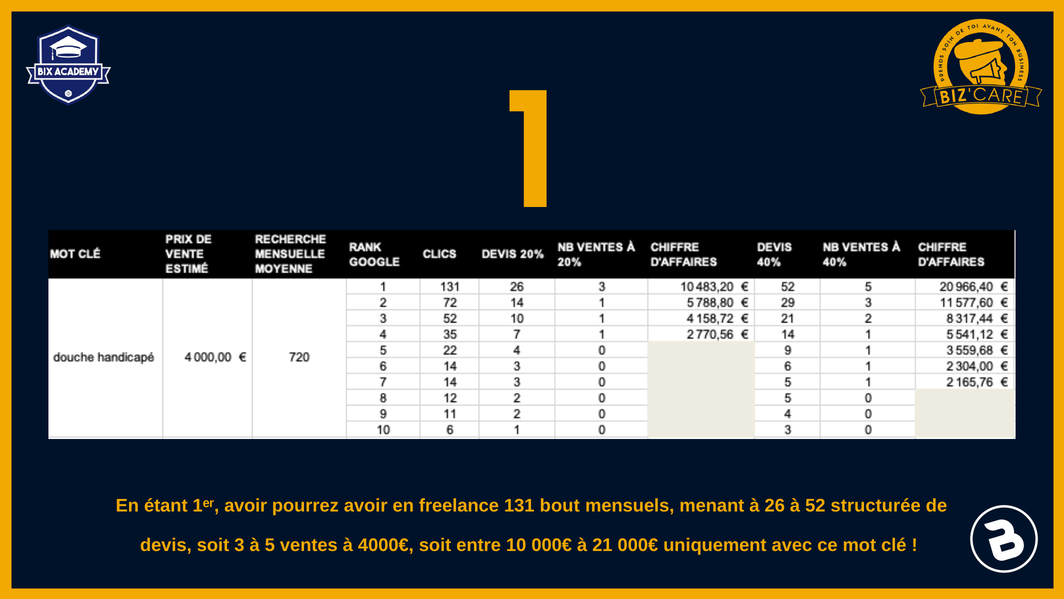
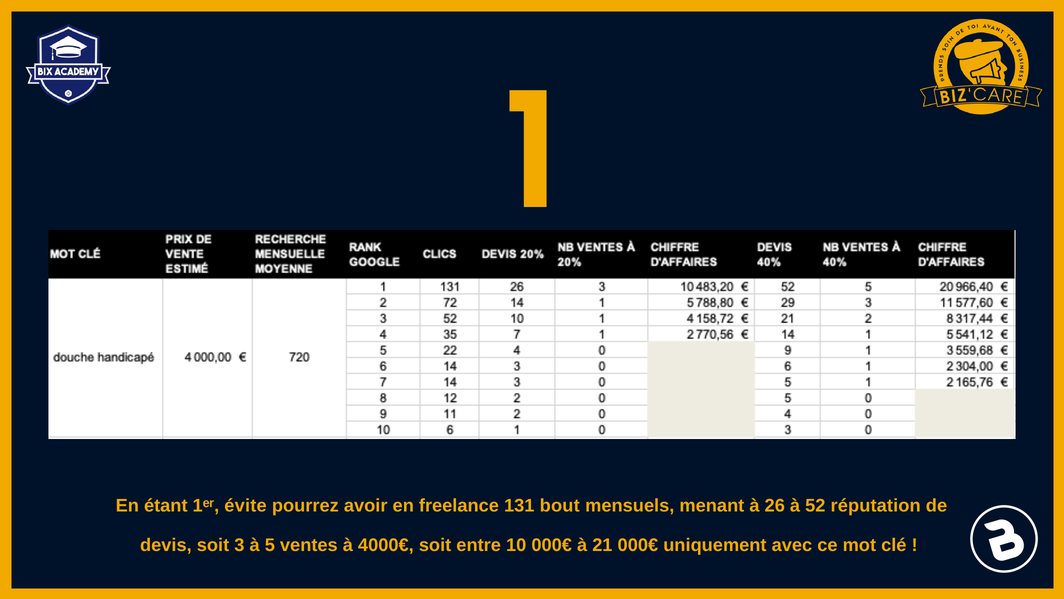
1ᵉʳ avoir: avoir -> évite
structurée: structurée -> réputation
